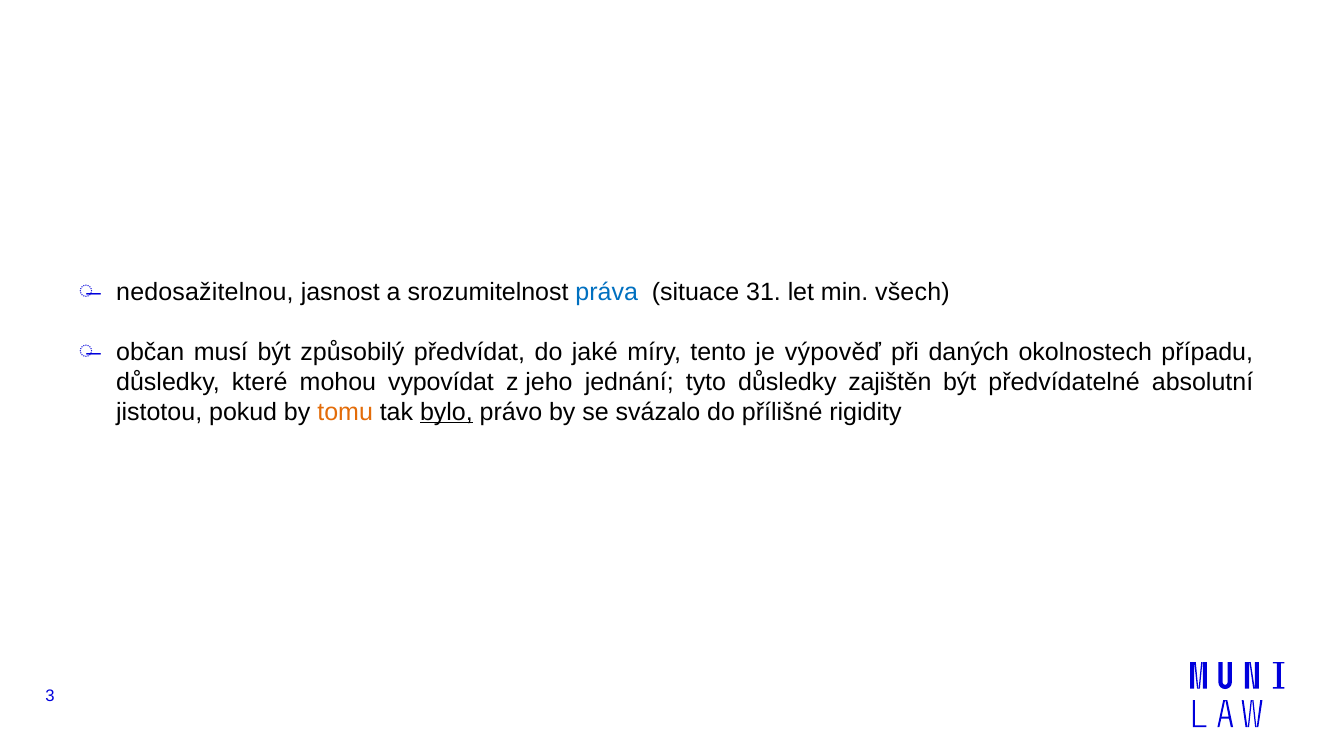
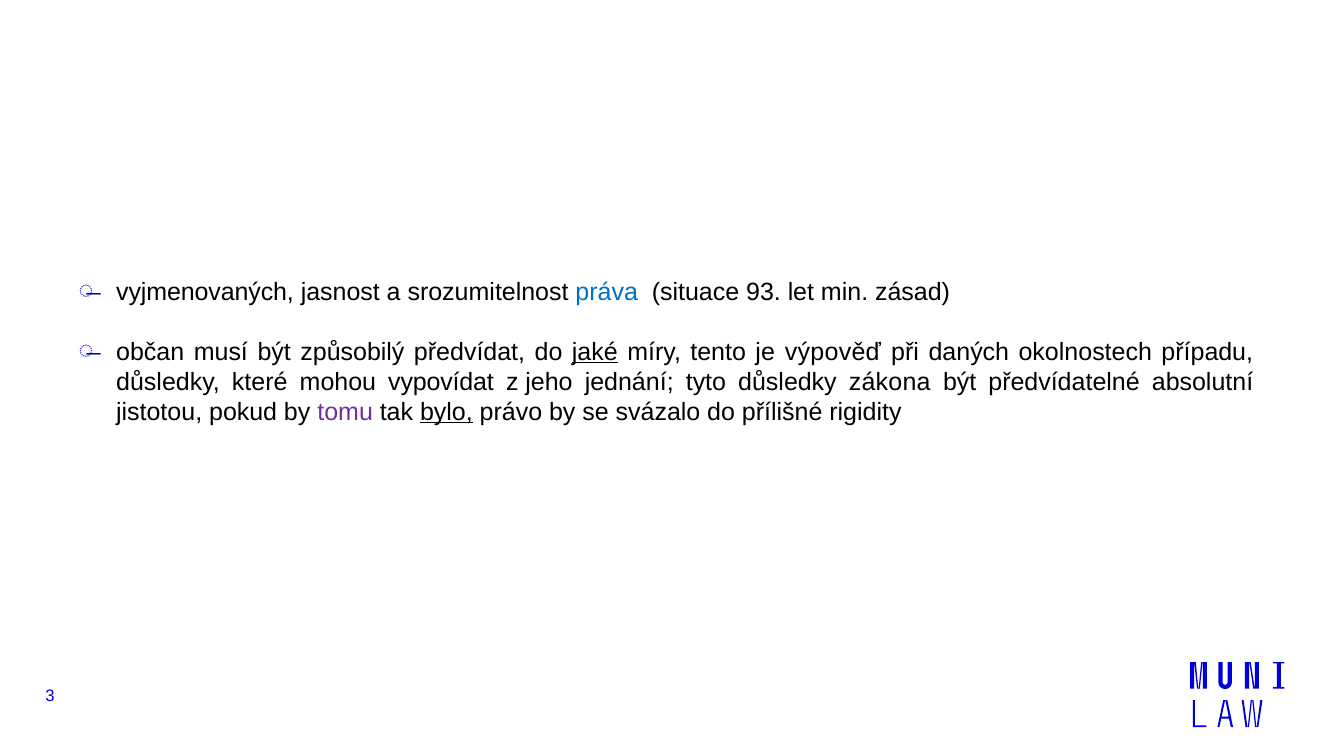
nedosažitelnou: nedosažitelnou -> vyjmenovaných
31: 31 -> 93
všech: všech -> zásad
jaké underline: none -> present
zajištěn: zajištěn -> zákona
tomu colour: orange -> purple
